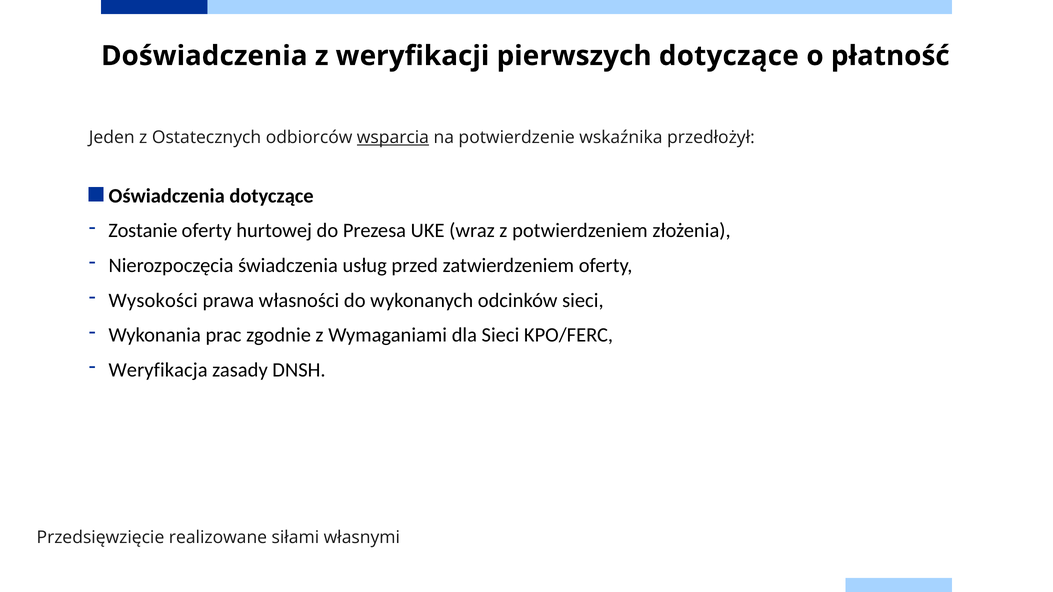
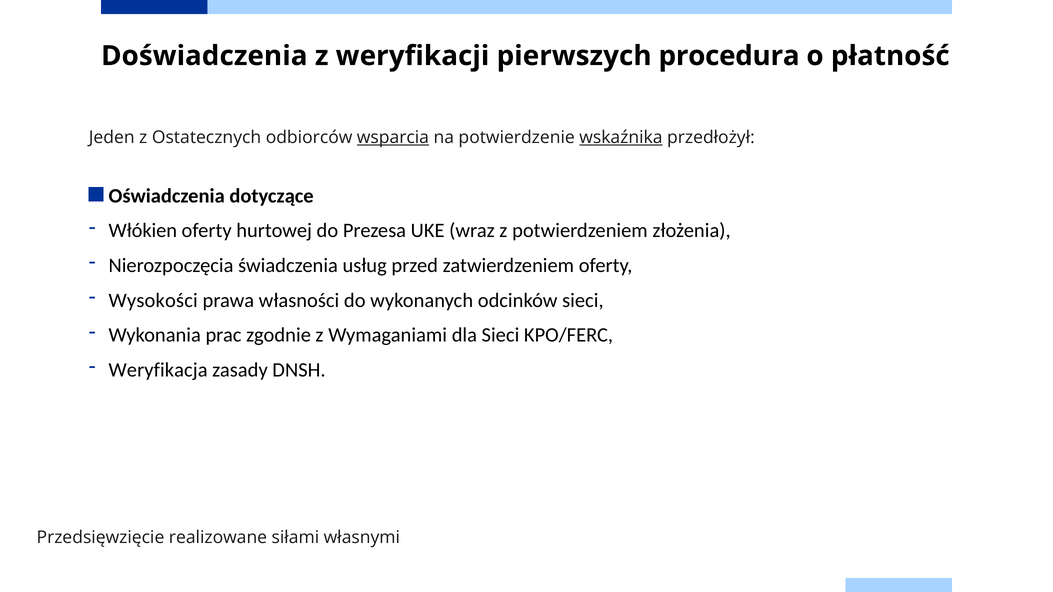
pierwszych dotyczące: dotyczące -> procedura
wskaźnika underline: none -> present
Zostanie: Zostanie -> Włókien
